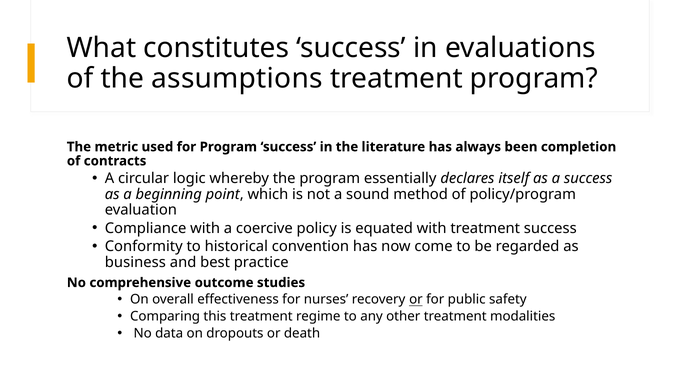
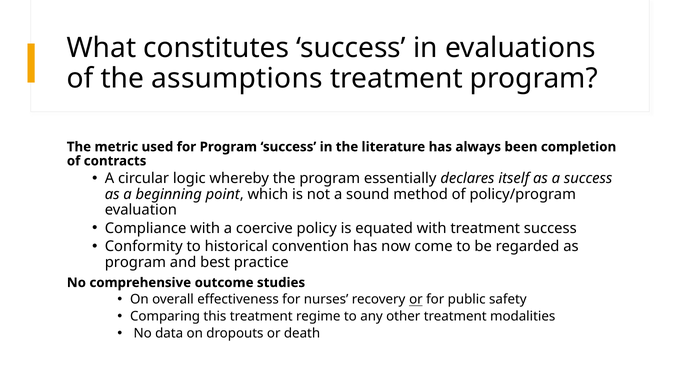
business at (135, 262): business -> program
